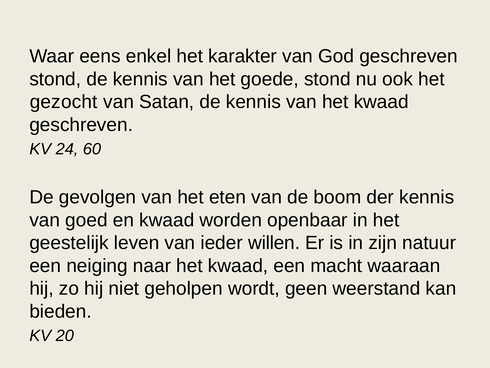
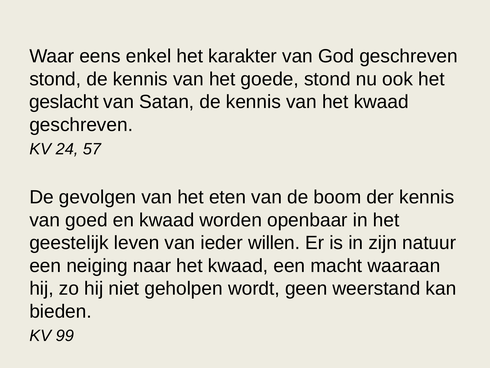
gezocht: gezocht -> geslacht
60: 60 -> 57
20: 20 -> 99
